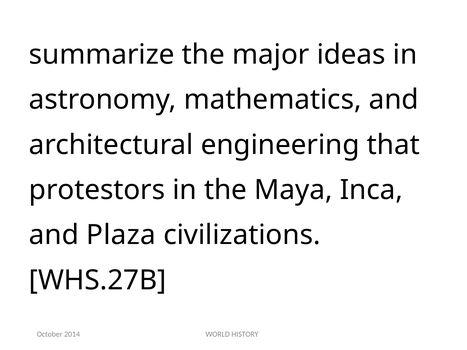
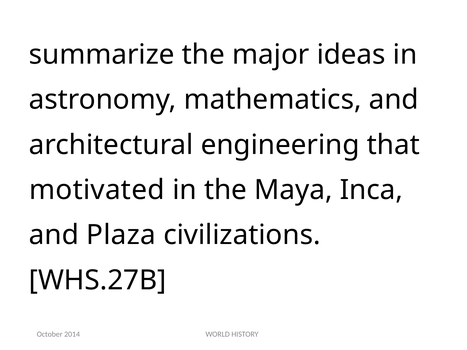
protestors: protestors -> motivated
